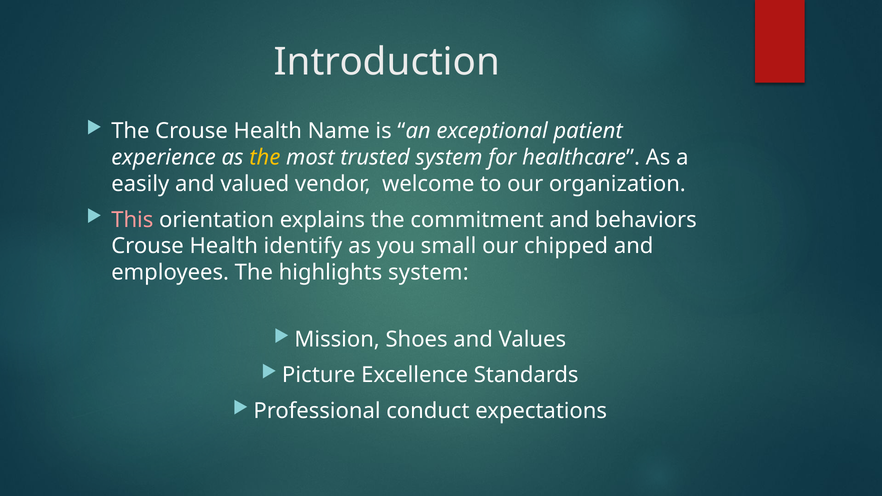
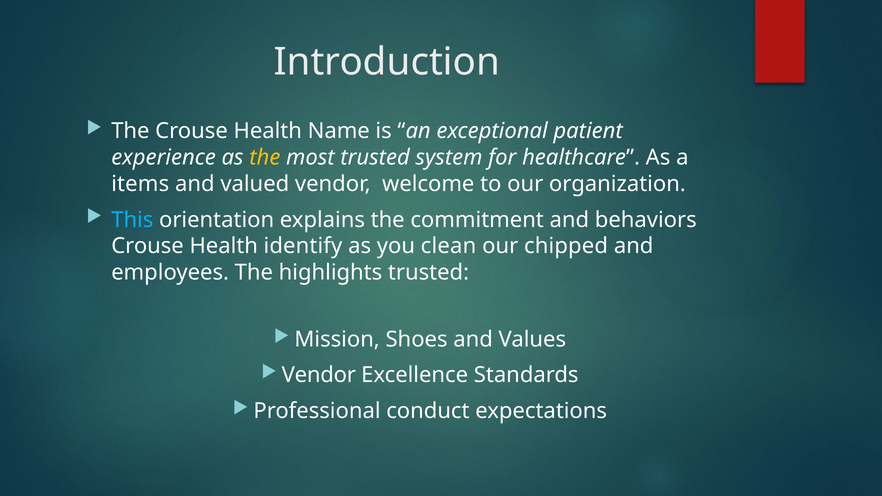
easily: easily -> items
This colour: pink -> light blue
small: small -> clean
highlights system: system -> trusted
Picture at (319, 375): Picture -> Vendor
